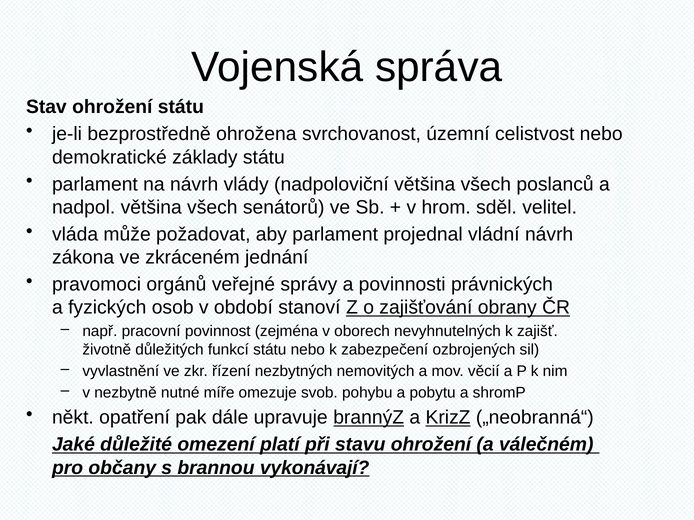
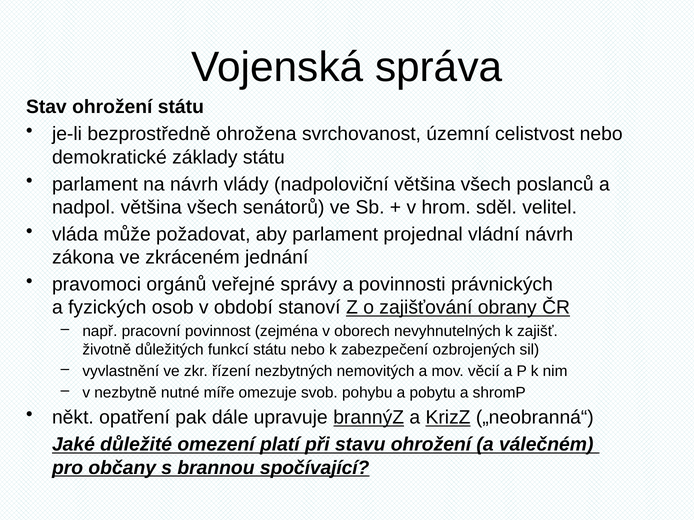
vykonávají: vykonávají -> spočívající
